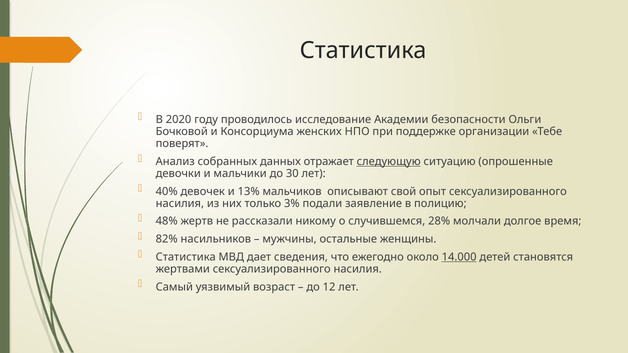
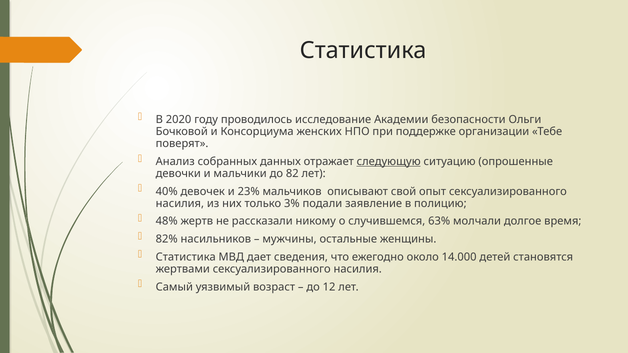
30: 30 -> 82
13%: 13% -> 23%
28%: 28% -> 63%
14.000 underline: present -> none
